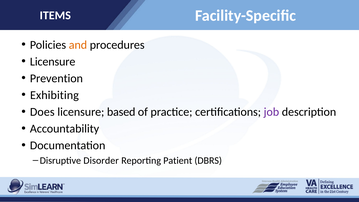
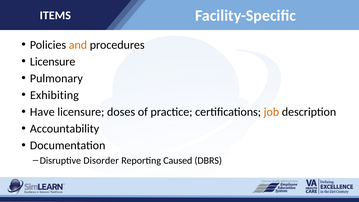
Prevention: Prevention -> Pulmonary
Does: Does -> Have
based: based -> doses
job colour: purple -> orange
Patient: Patient -> Caused
